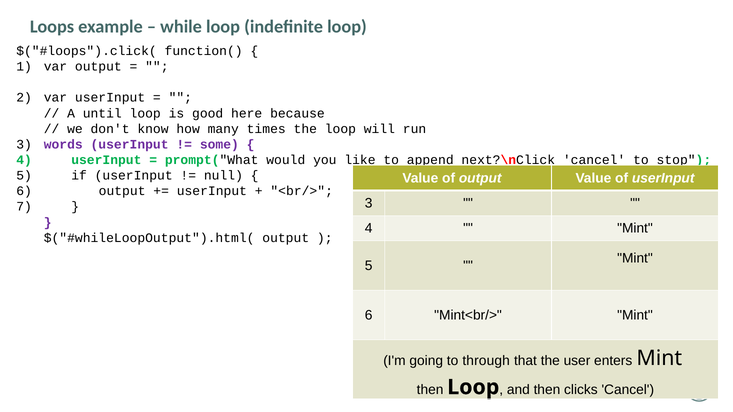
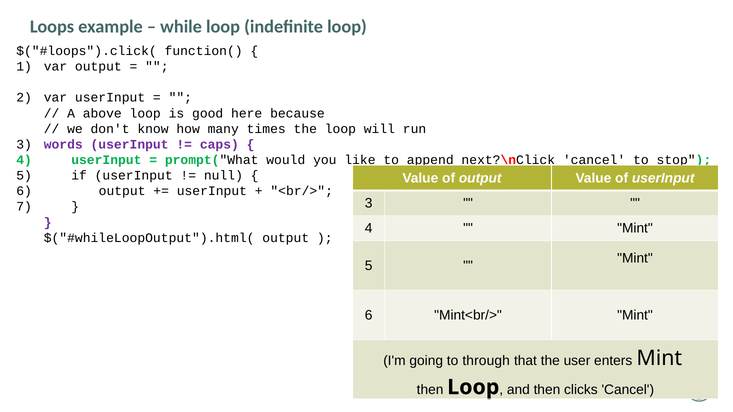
until: until -> above
some: some -> caps
